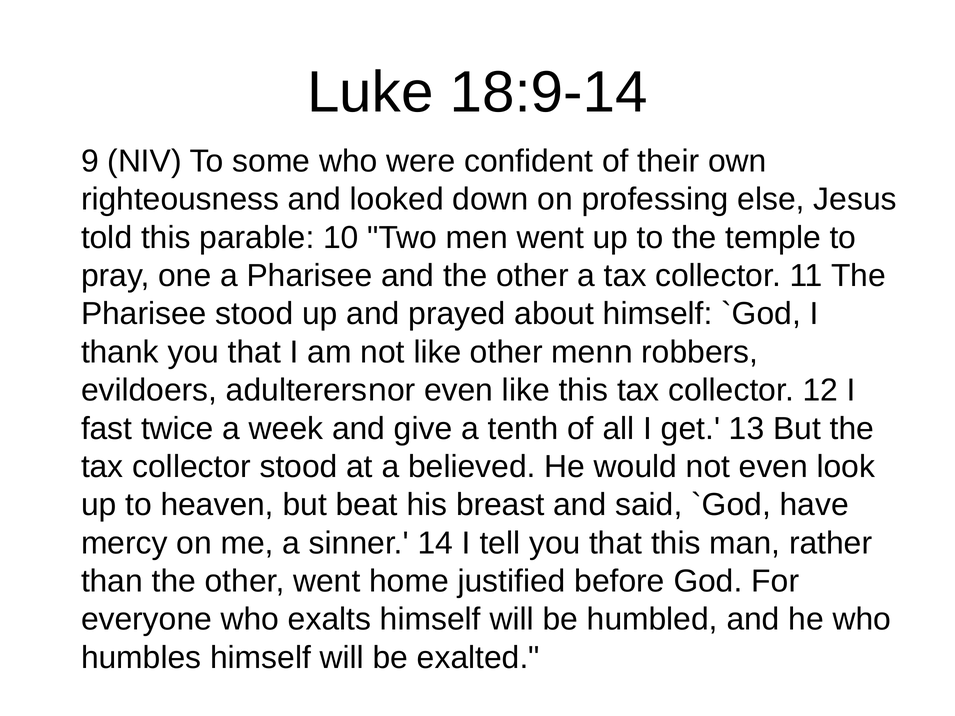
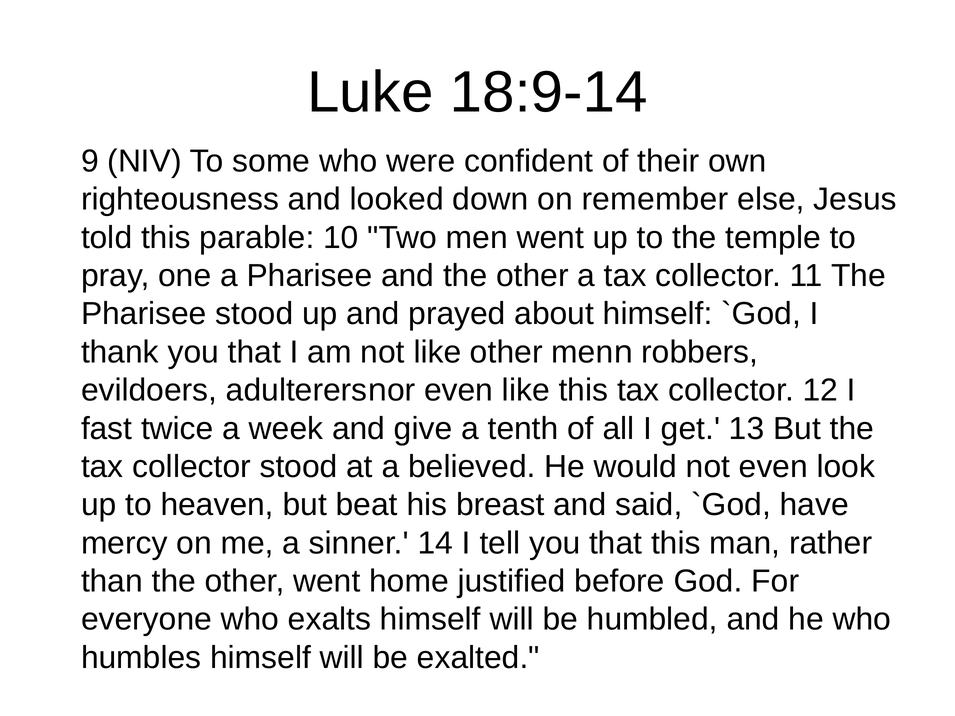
professing: professing -> remember
